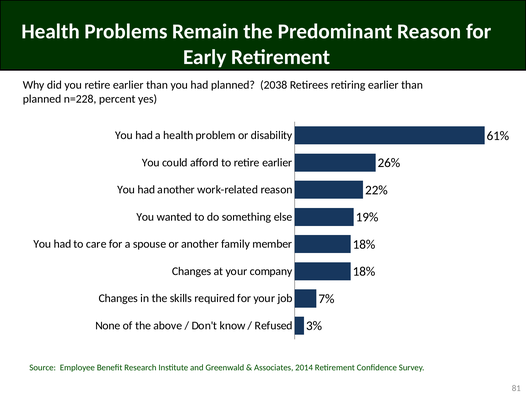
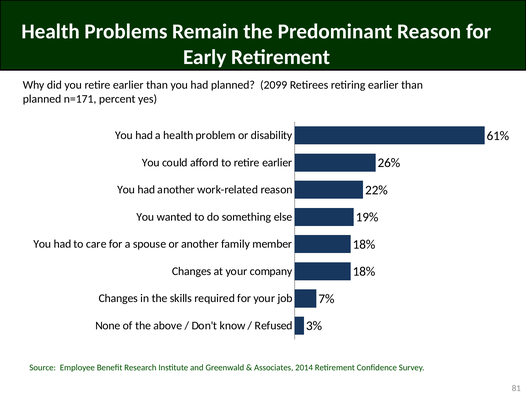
2038: 2038 -> 2099
n=228: n=228 -> n=171
